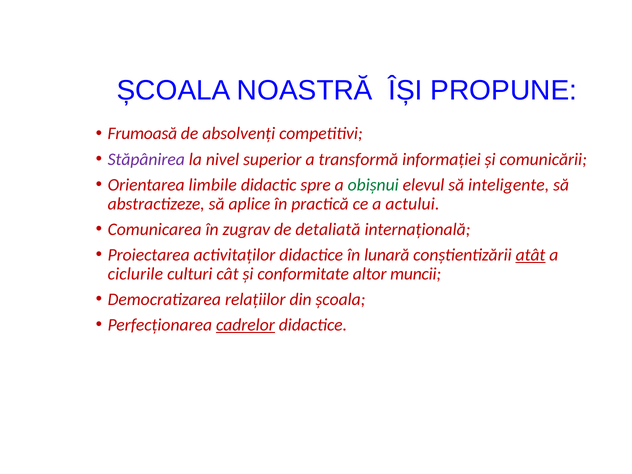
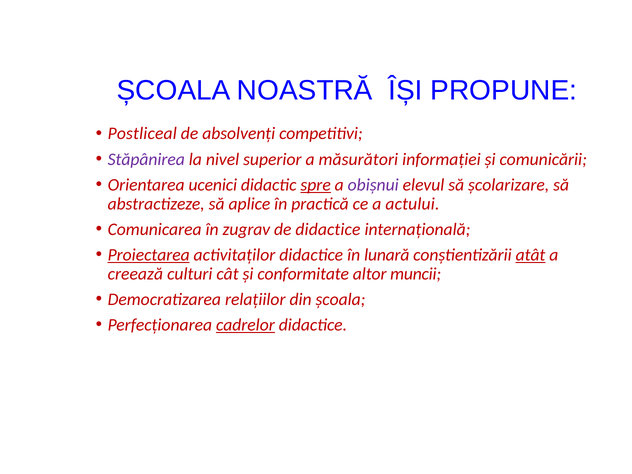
Frumoasă: Frumoasă -> Postliceal
transformă: transformă -> măsurători
limbile: limbile -> ucenici
spre underline: none -> present
obișnui colour: green -> purple
inteligente: inteligente -> școlarizare
de detaliată: detaliată -> didactice
Proiectarea underline: none -> present
ciclurile: ciclurile -> creează
